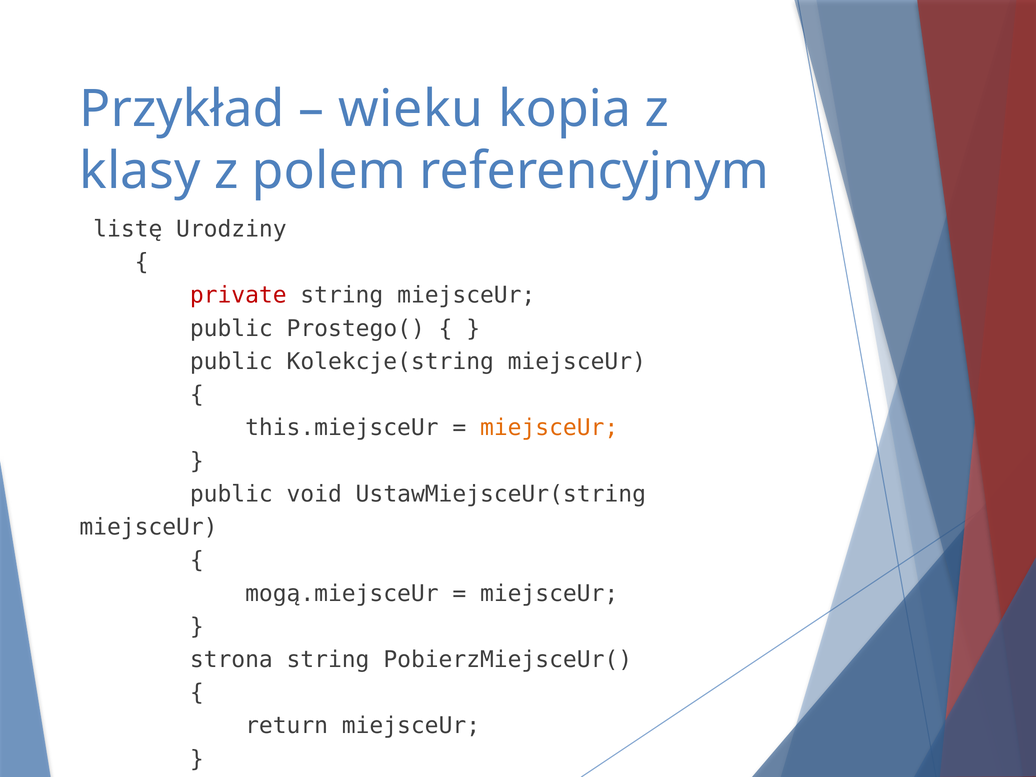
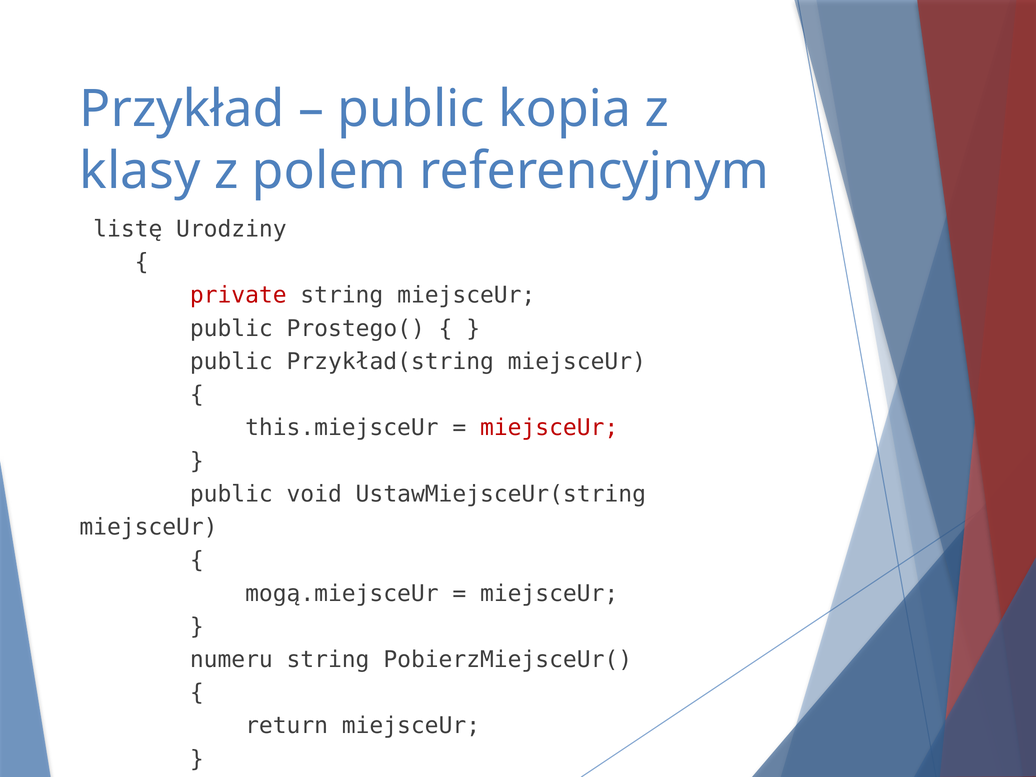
wieku at (411, 109): wieku -> public
Kolekcje(string: Kolekcje(string -> Przykład(string
miejsceUr at (549, 428) colour: orange -> red
strona: strona -> numeru
